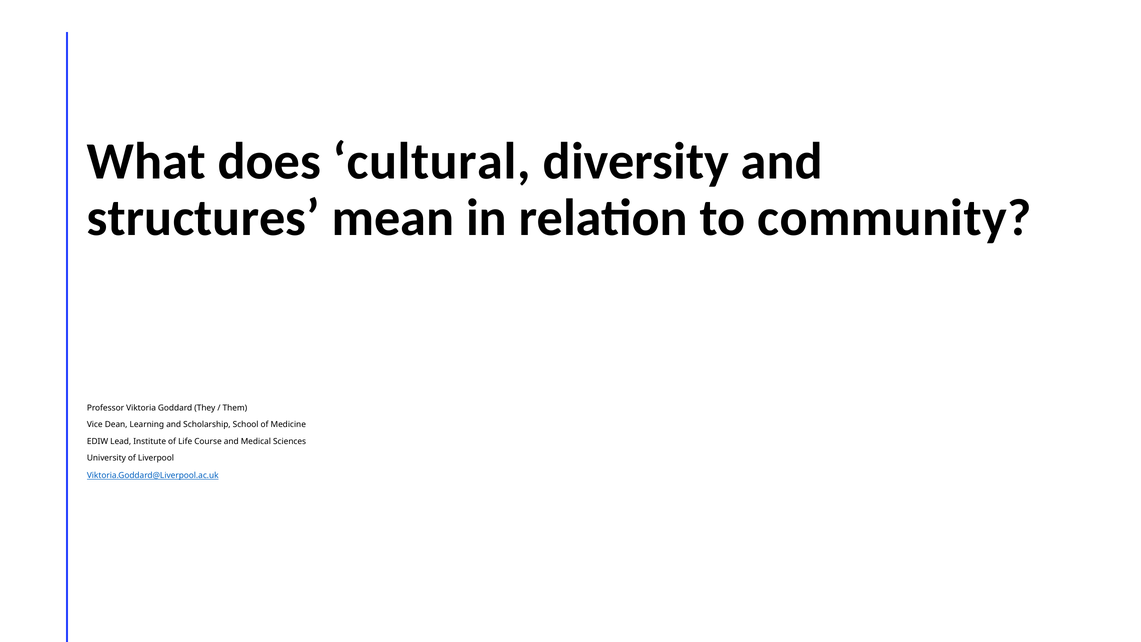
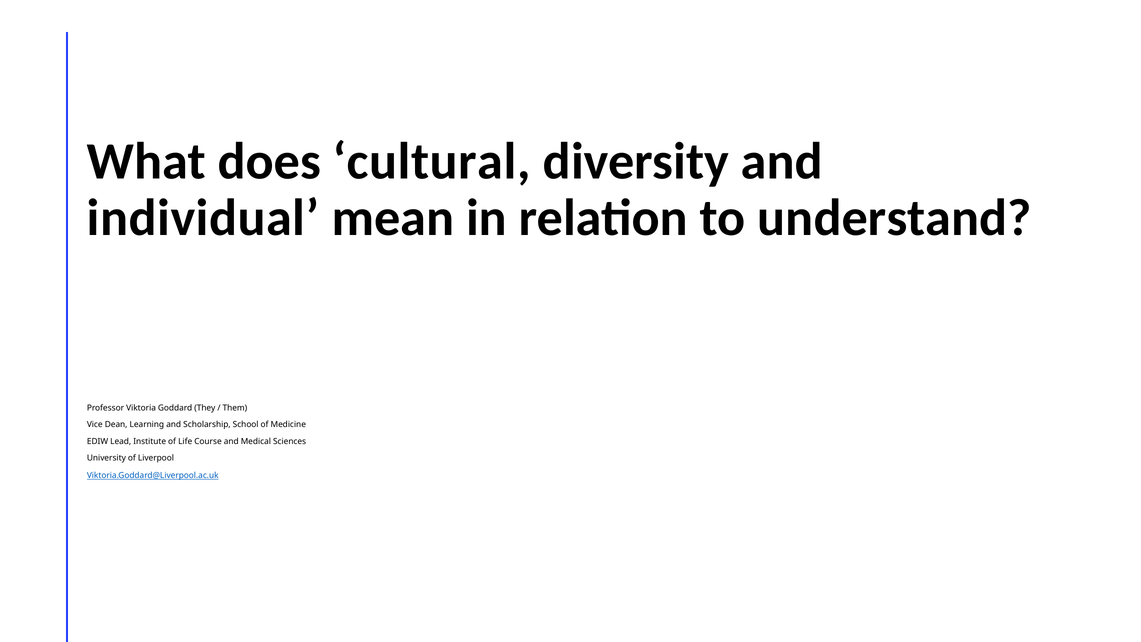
structures: structures -> individual
community: community -> understand
